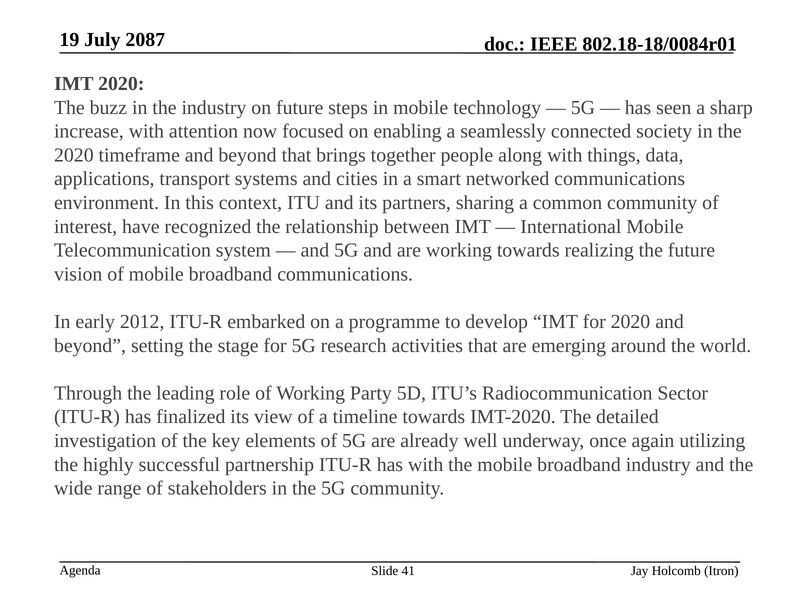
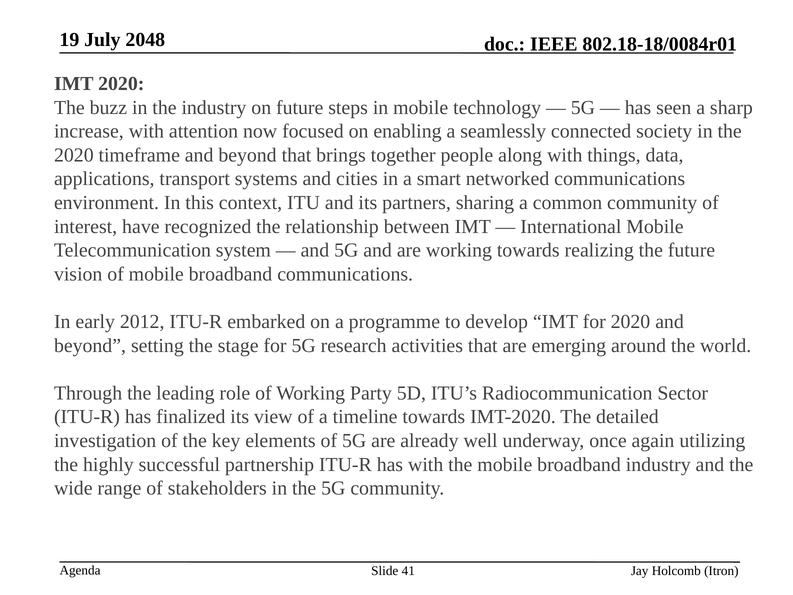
2087: 2087 -> 2048
